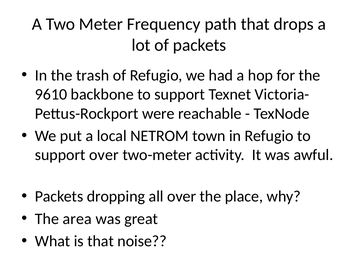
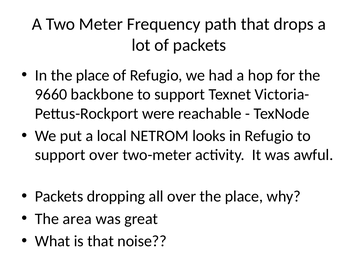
In the trash: trash -> place
9610: 9610 -> 9660
town: town -> looks
